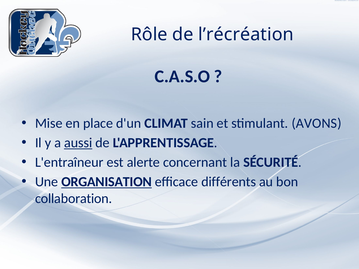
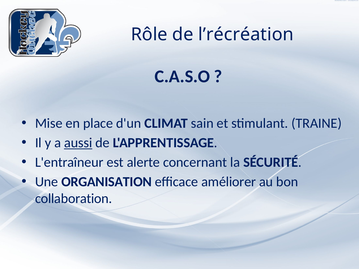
AVONS: AVONS -> TRAINE
ORGANISATION underline: present -> none
différents: différents -> améliorer
